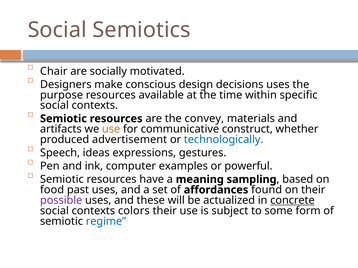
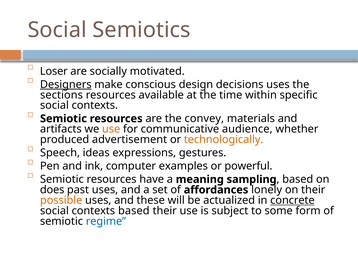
Chair: Chair -> Loser
Designers underline: none -> present
purpose: purpose -> sections
construct: construct -> audience
technologically colour: blue -> orange
food: food -> does
found: found -> lonely
possible colour: purple -> orange
contexts colors: colors -> based
